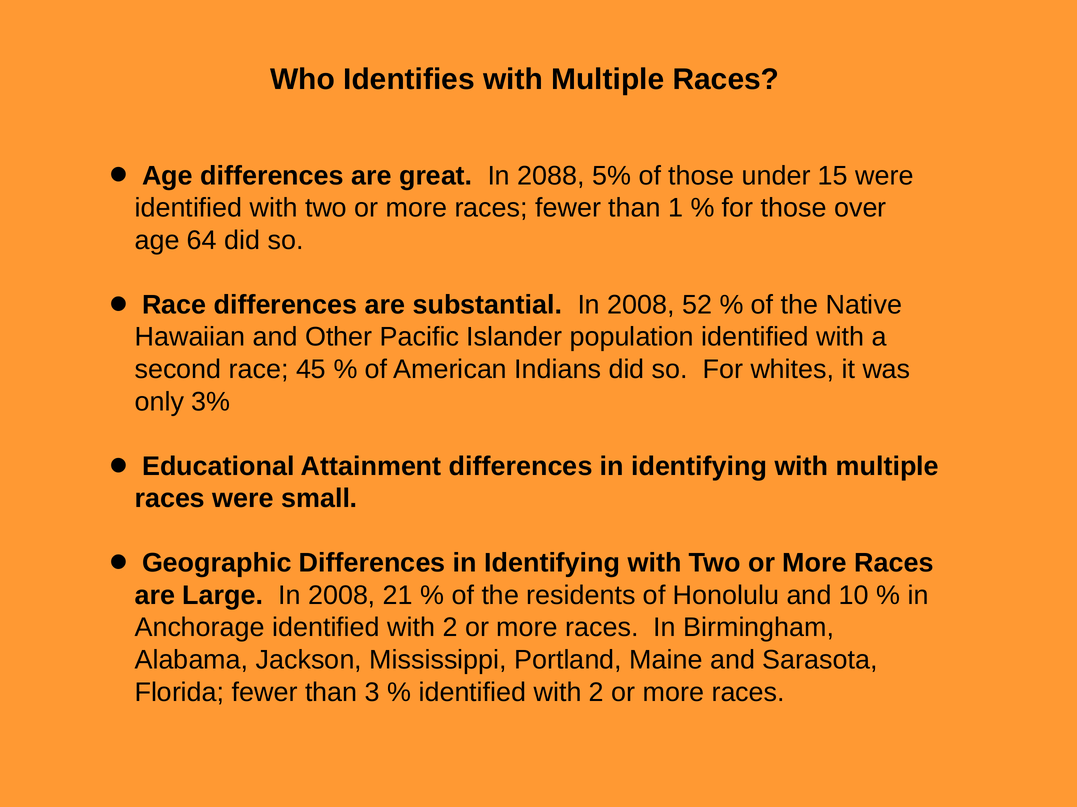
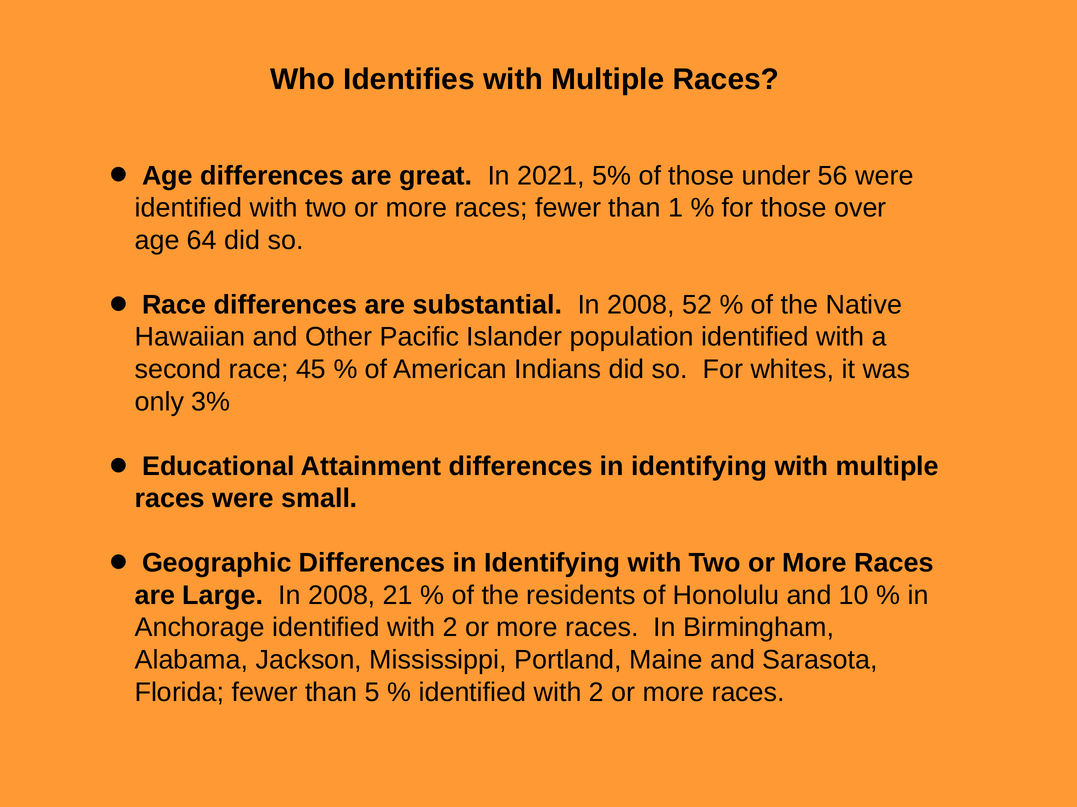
2088: 2088 -> 2021
15: 15 -> 56
3: 3 -> 5
